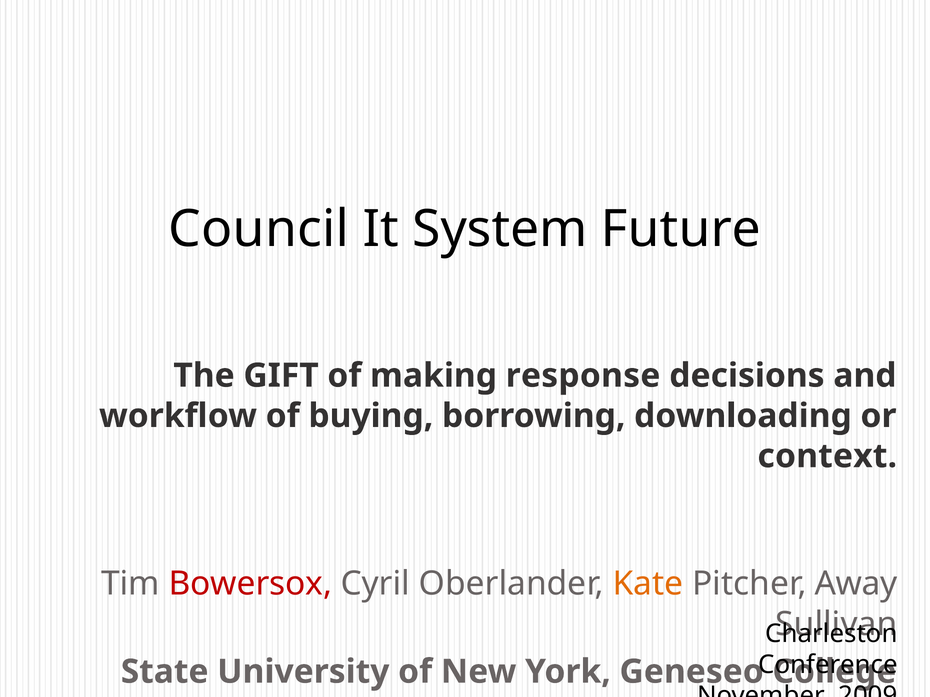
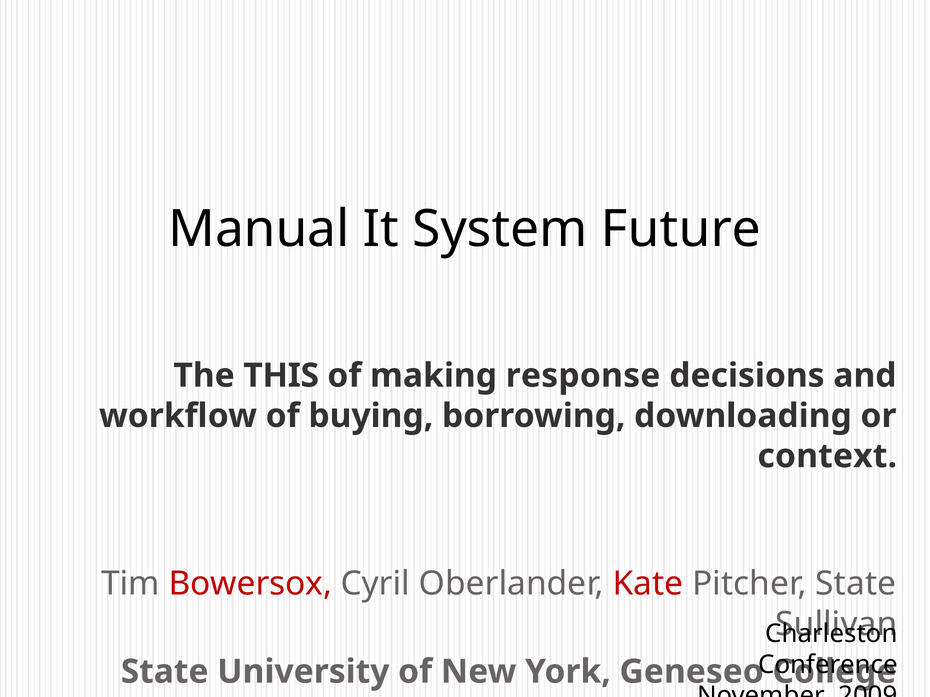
Council: Council -> Manual
GIFT: GIFT -> THIS
Kate colour: orange -> red
Pitcher Away: Away -> State
